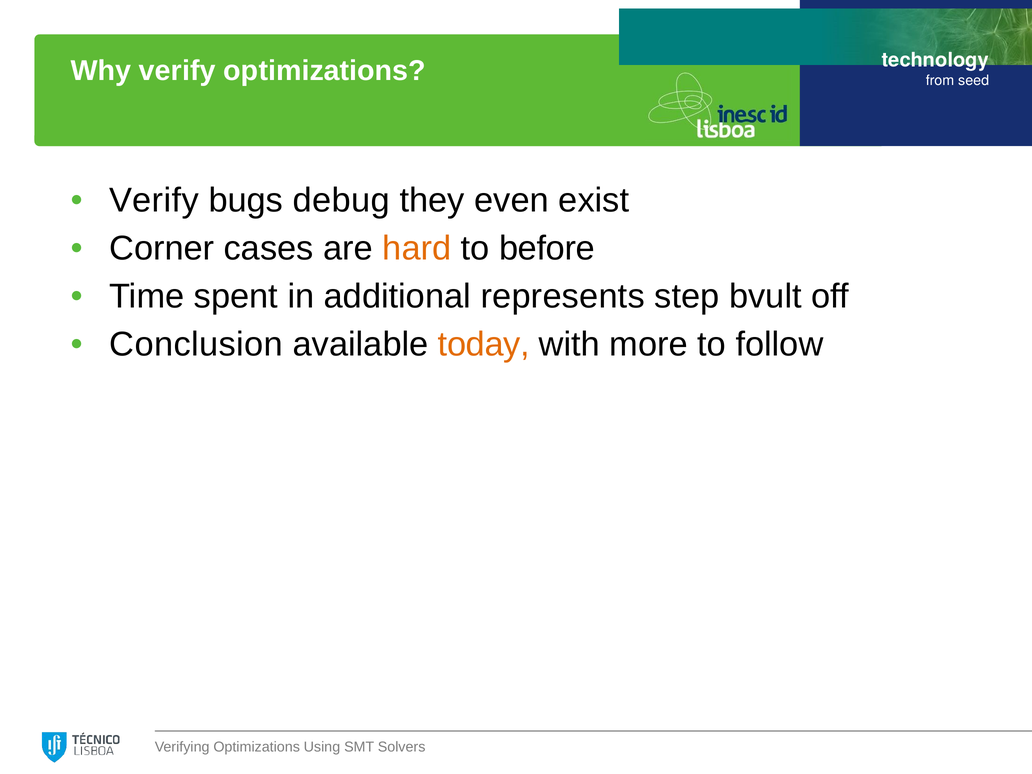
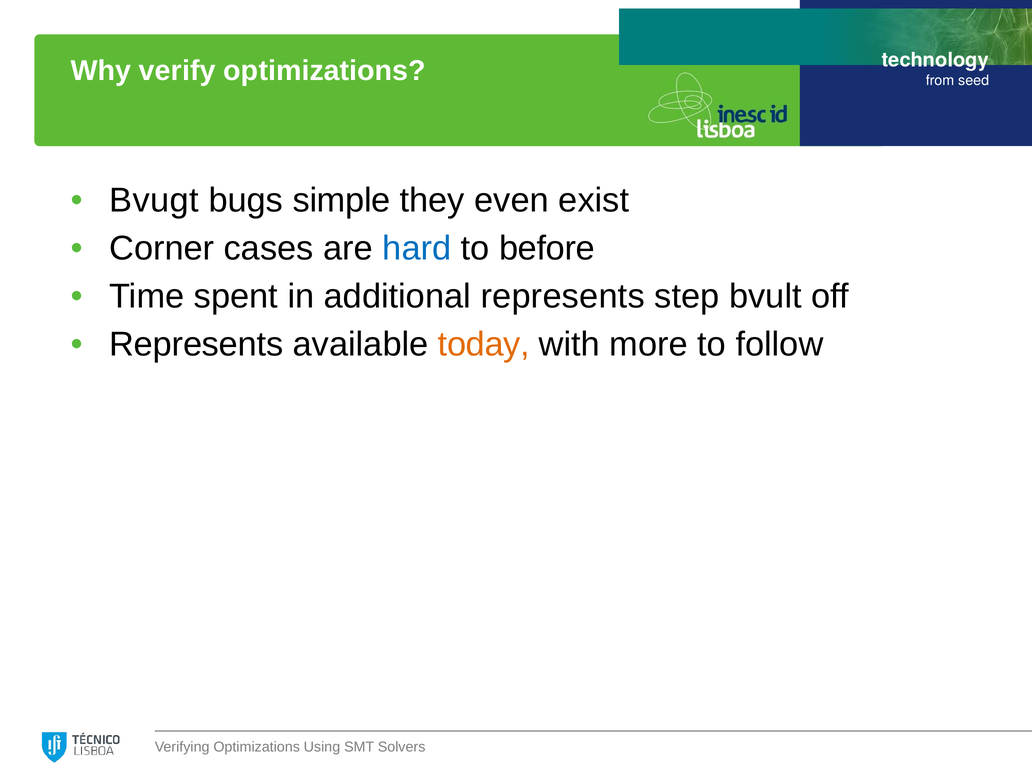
Verify at (154, 200): Verify -> Bvugt
debug: debug -> simple
hard colour: orange -> blue
Conclusion at (196, 345): Conclusion -> Represents
